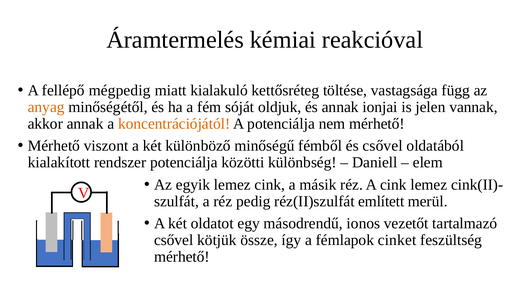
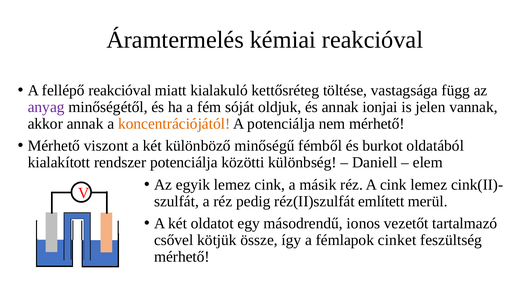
fellépő mégpedig: mégpedig -> reakcióval
anyag colour: orange -> purple
és csővel: csővel -> burkot
